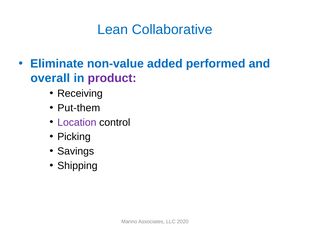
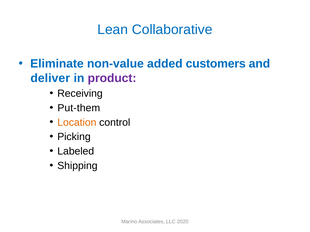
performed: performed -> customers
overall: overall -> deliver
Location colour: purple -> orange
Savings: Savings -> Labeled
